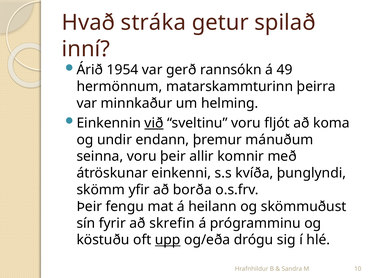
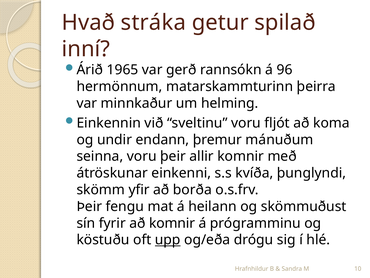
1954: 1954 -> 1965
49: 49 -> 96
við underline: present -> none
að skrefin: skrefin -> komnir
